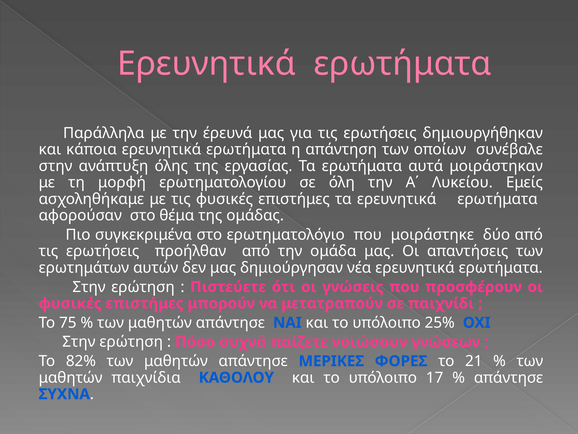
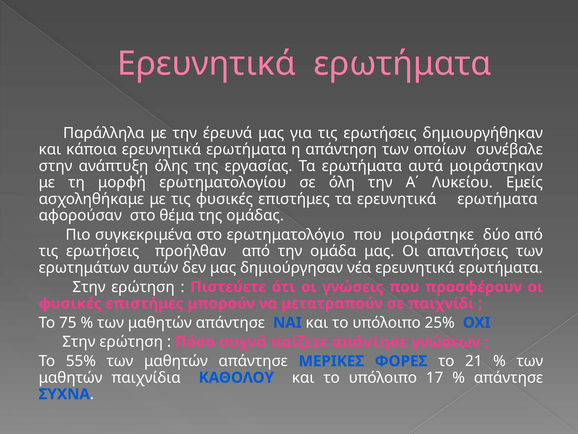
παίζετε νοιώσουν: νοιώσουν -> απάντησε
82%: 82% -> 55%
